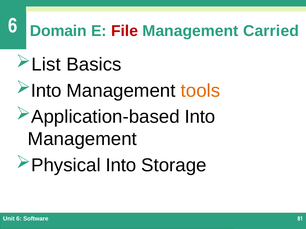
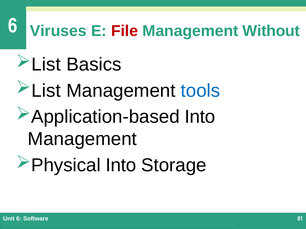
Domain: Domain -> Viruses
Carried: Carried -> Without
Into at (46, 91): Into -> List
tools colour: orange -> blue
